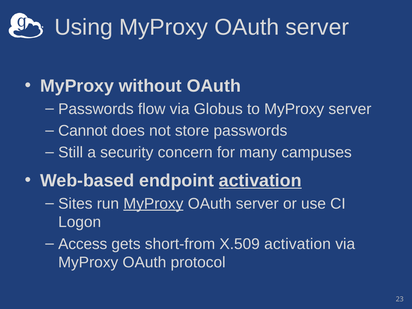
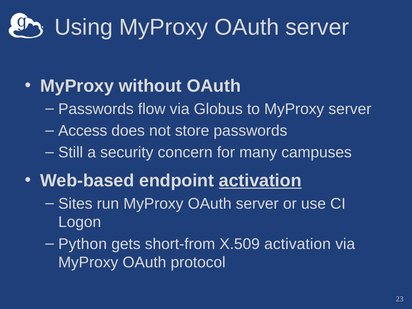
Cannot: Cannot -> Access
MyProxy at (153, 204) underline: present -> none
Access: Access -> Python
